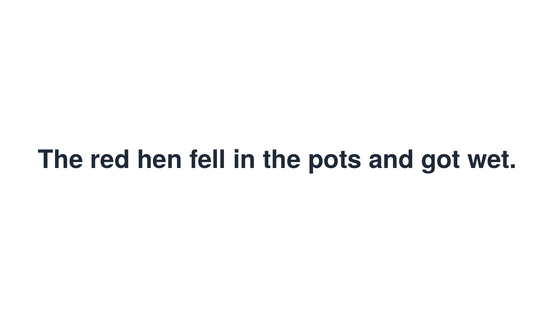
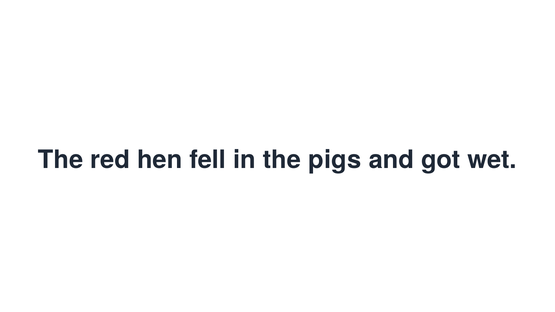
pots: pots -> pigs
